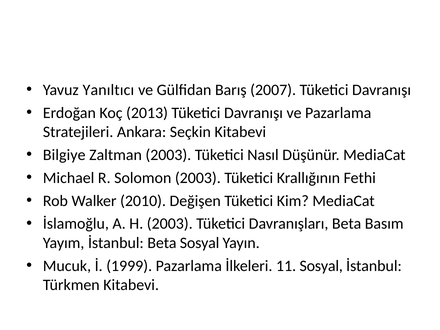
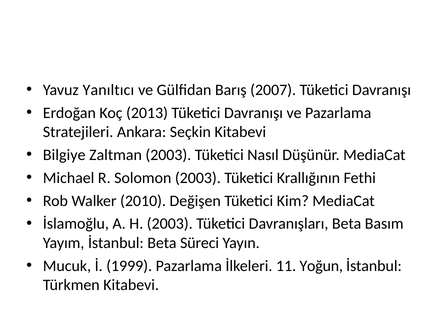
Beta Sosyal: Sosyal -> Süreci
11 Sosyal: Sosyal -> Yoğun
